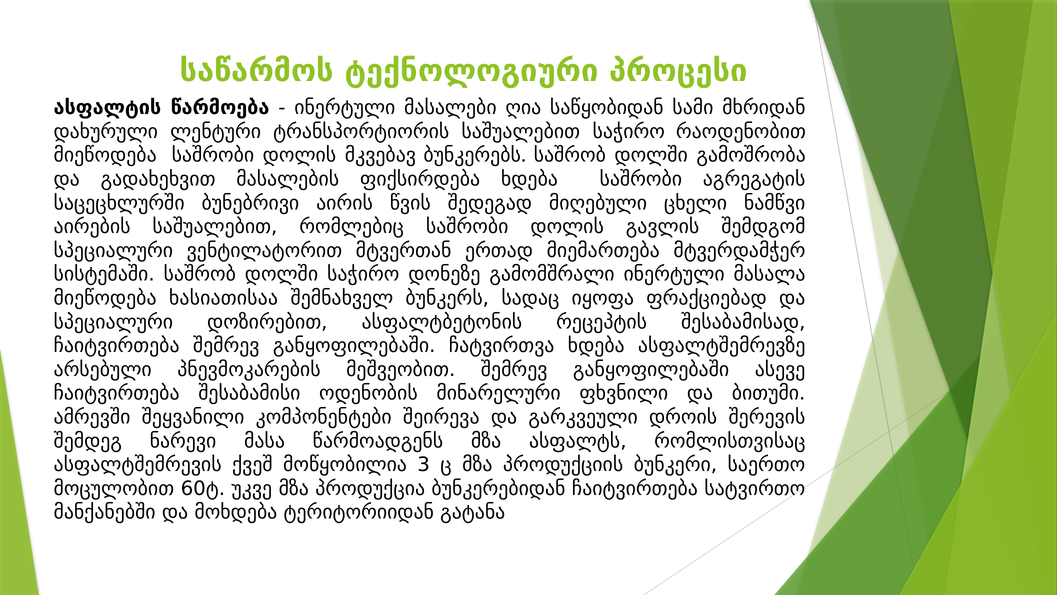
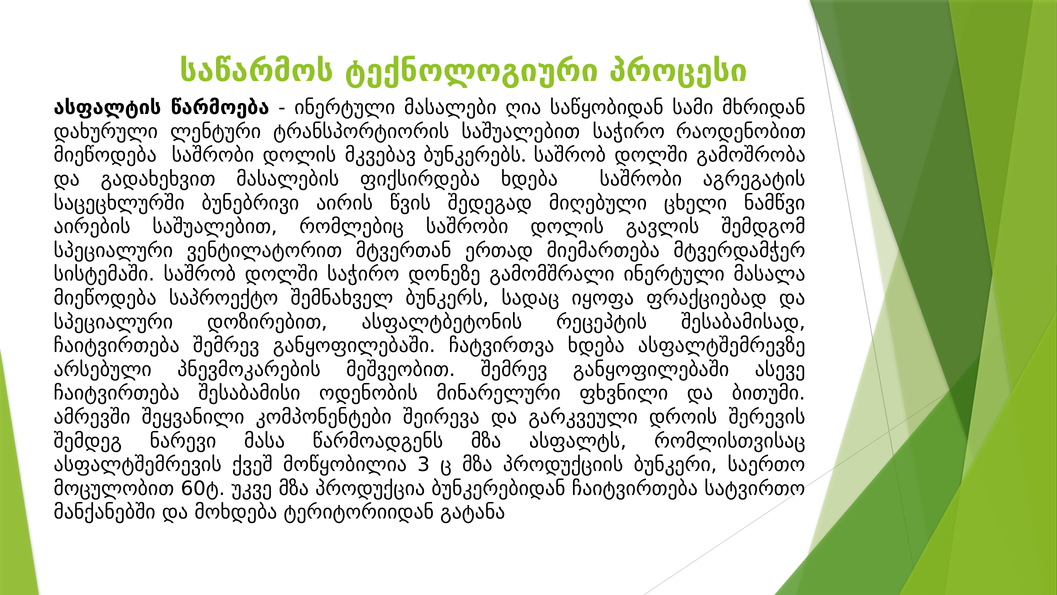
ხასიათისაა: ხასიათისაა -> საპროექტო
